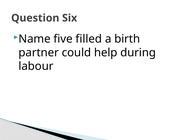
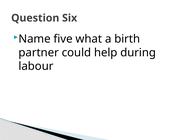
filled: filled -> what
